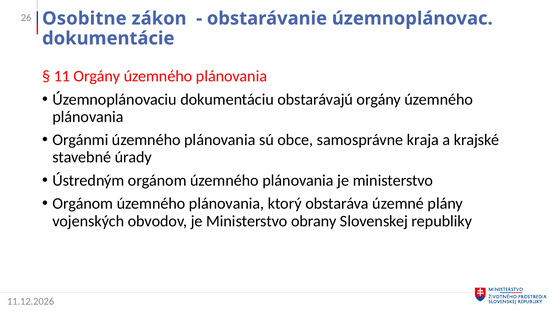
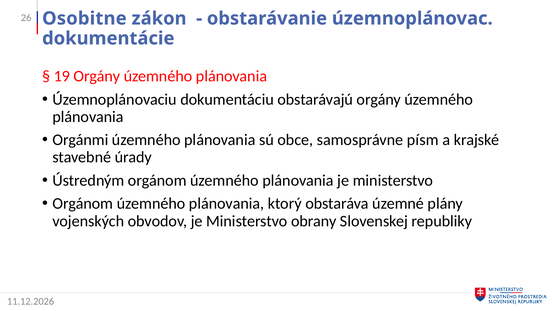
11: 11 -> 19
kraja: kraja -> písm
